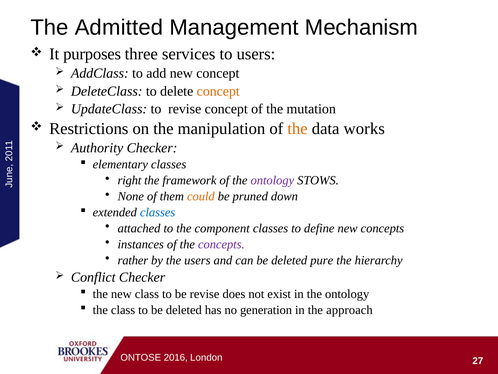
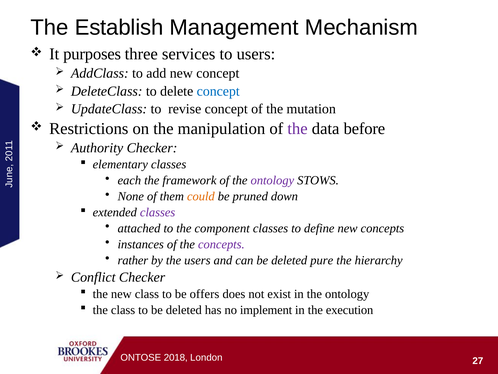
Admitted: Admitted -> Establish
concept at (218, 91) colour: orange -> blue
the at (297, 128) colour: orange -> purple
works: works -> before
right: right -> each
classes at (158, 212) colour: blue -> purple
be revise: revise -> offers
generation: generation -> implement
approach: approach -> execution
2016: 2016 -> 2018
